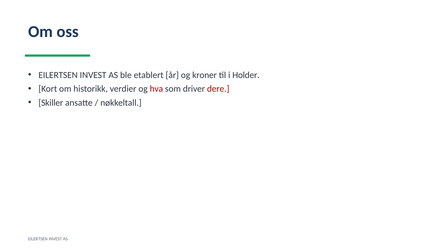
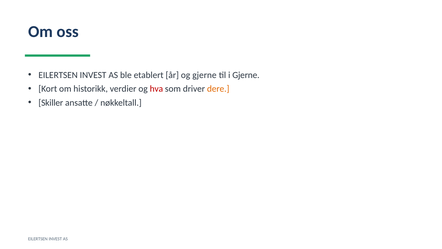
og kroner: kroner -> gjerne
i Holder: Holder -> Gjerne
dere colour: red -> orange
